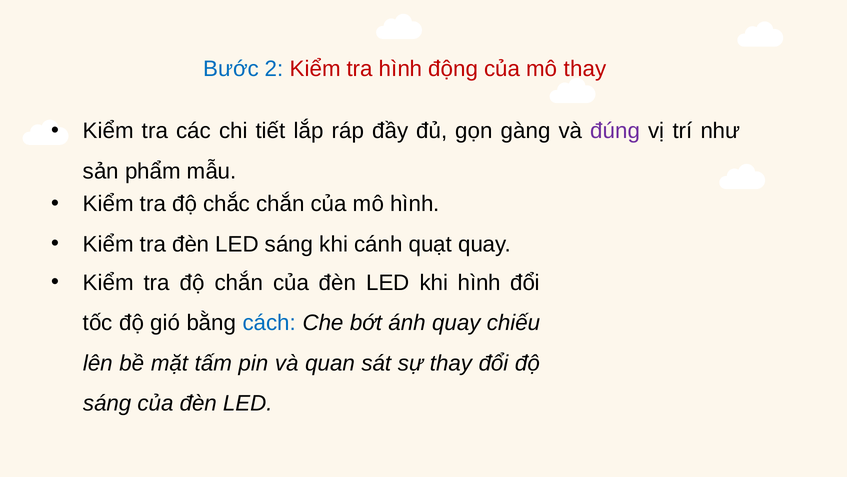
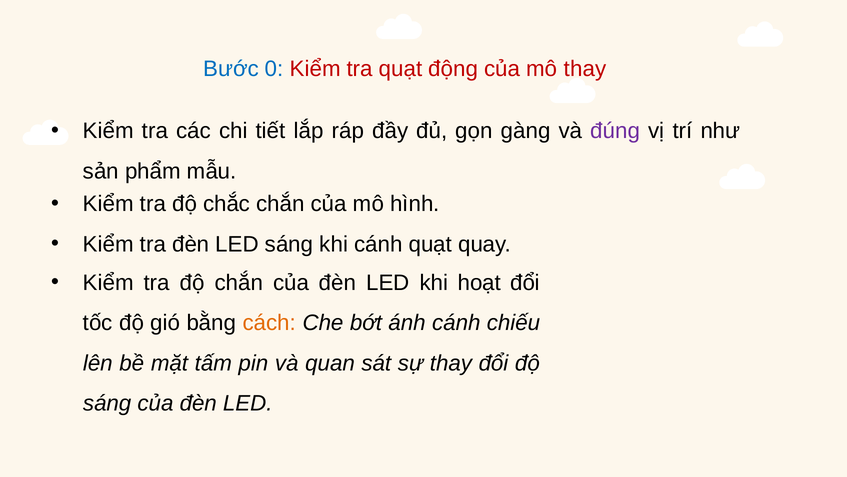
2: 2 -> 0
tra hình: hình -> quạt
khi hình: hình -> hoạt
cách colour: blue -> orange
ánh quay: quay -> cánh
